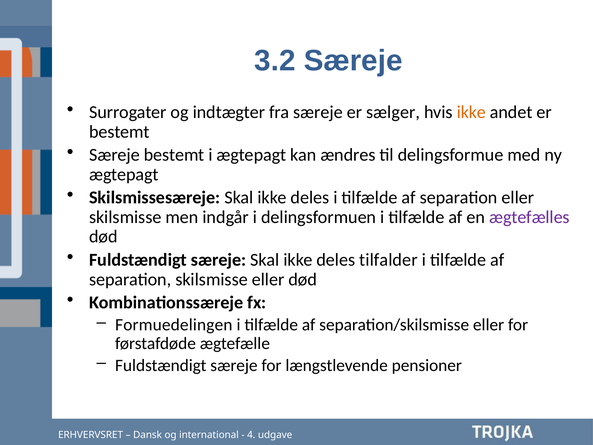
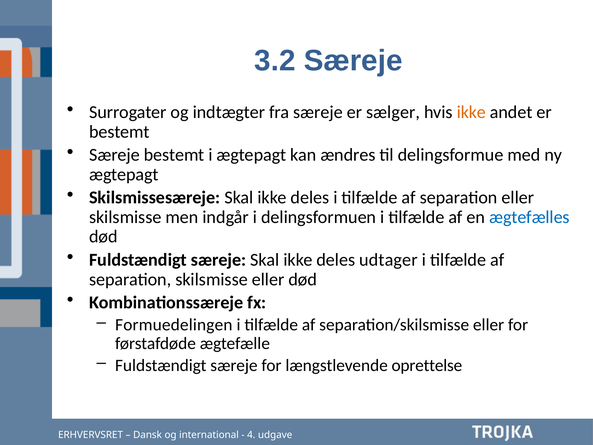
ægtefælles colour: purple -> blue
tilfalder: tilfalder -> udtager
pensioner: pensioner -> oprettelse
